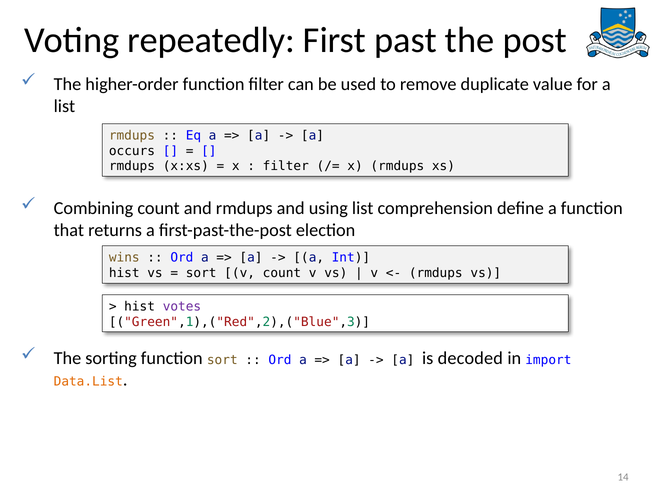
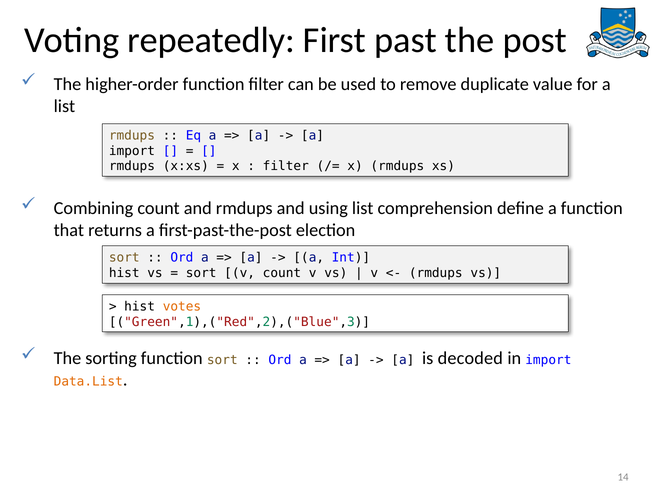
occurs at (132, 151): occurs -> import
wins at (124, 258): wins -> sort
votes colour: purple -> orange
